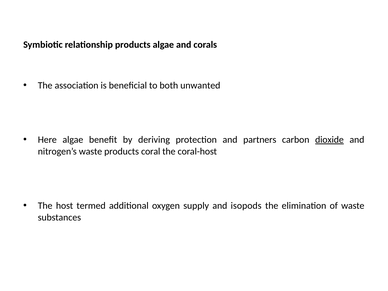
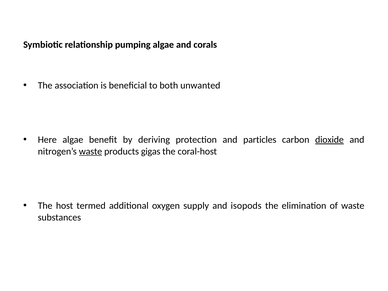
relationship products: products -> pumping
partners: partners -> particles
waste at (91, 151) underline: none -> present
coral: coral -> gigas
